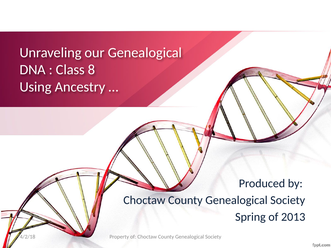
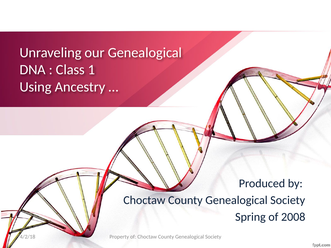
8: 8 -> 1
2013: 2013 -> 2008
